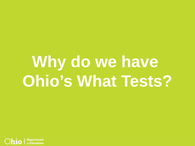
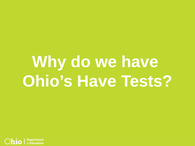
Ohio’s What: What -> Have
